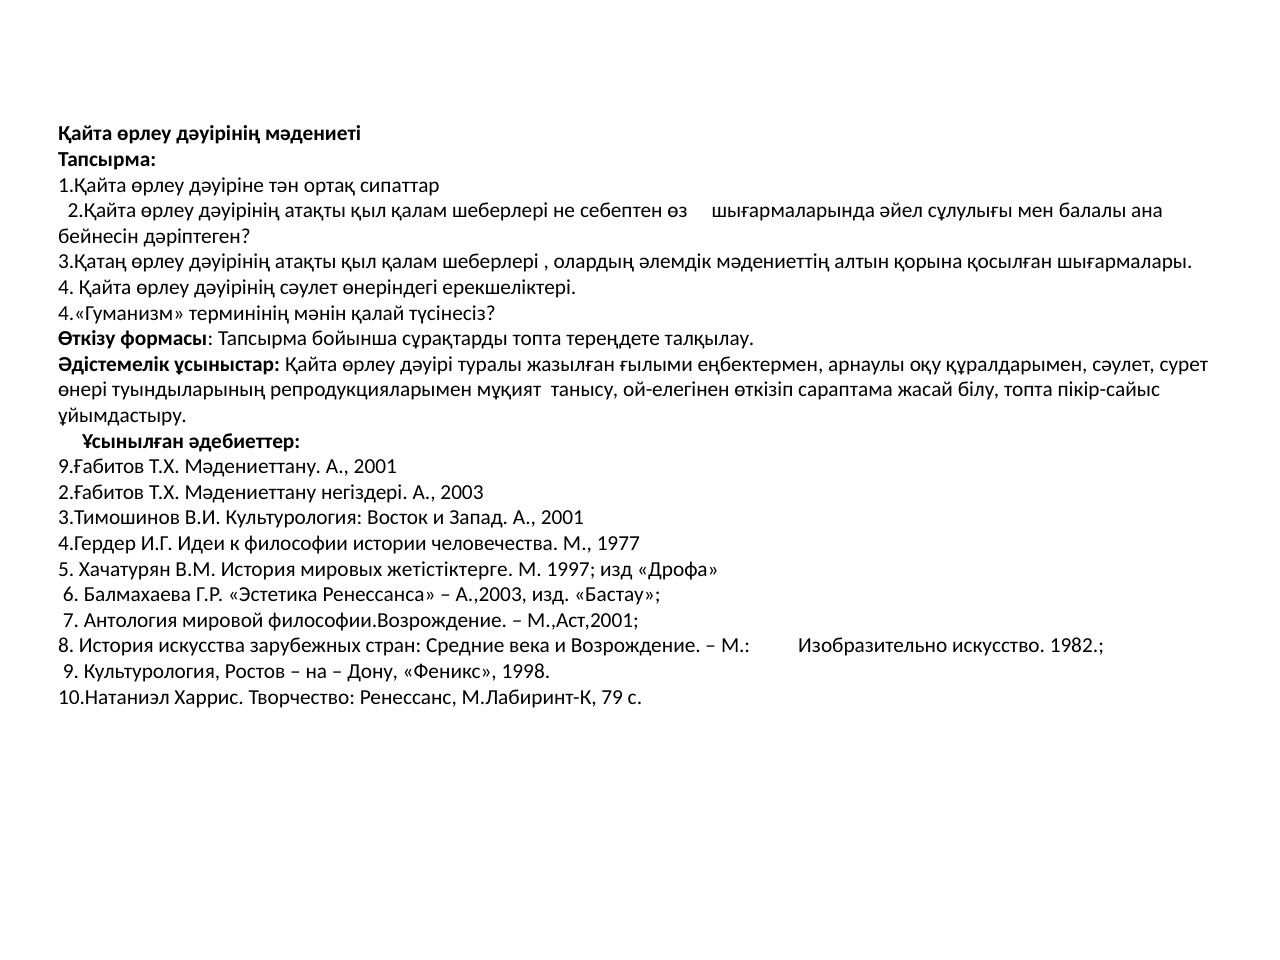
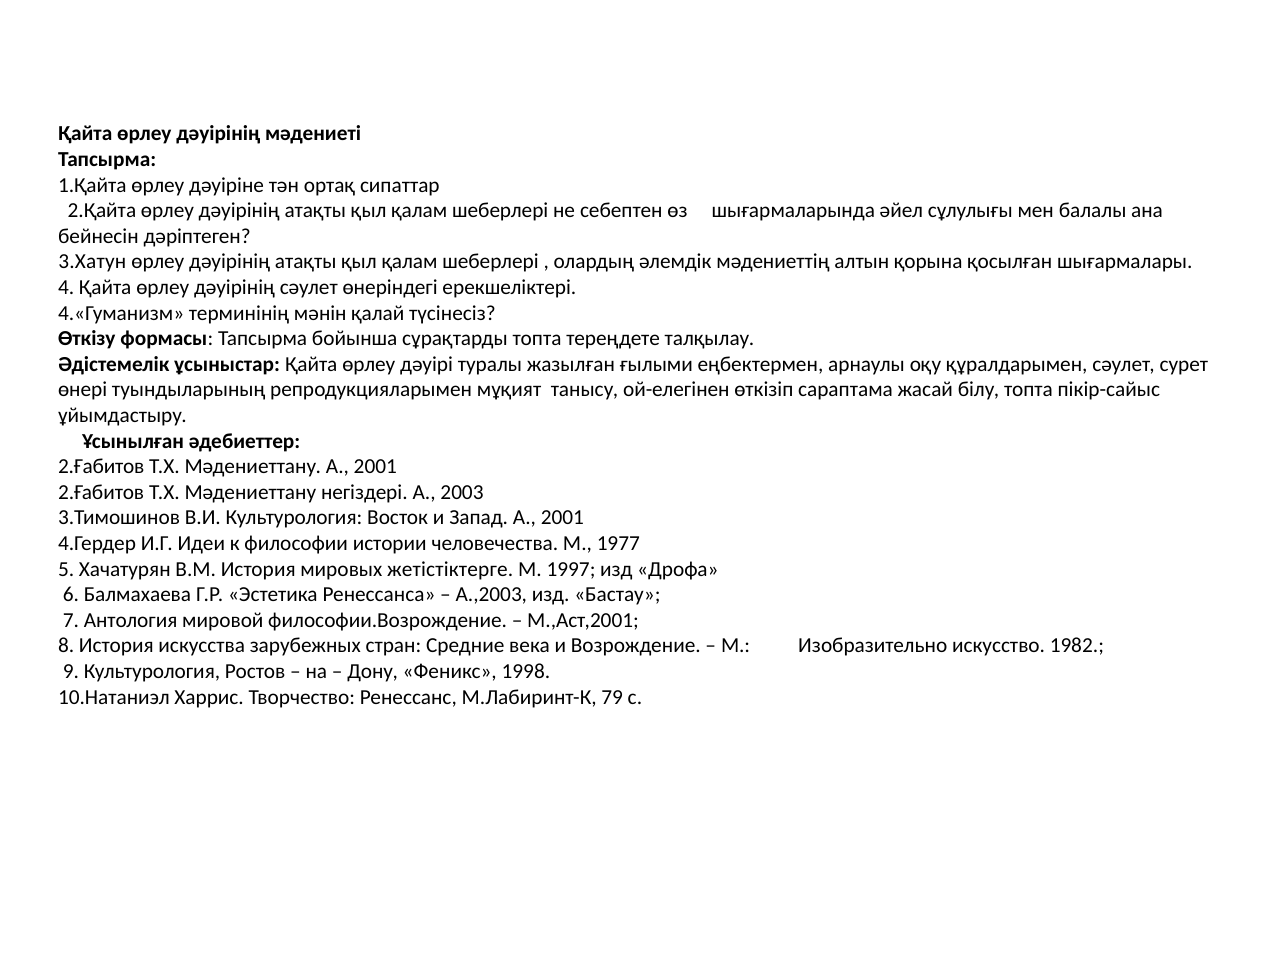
3.Қатаң: 3.Қатаң -> 3.Хатун
9.Ғабитов at (101, 467): 9.Ғабитов -> 2.Ғабитов
